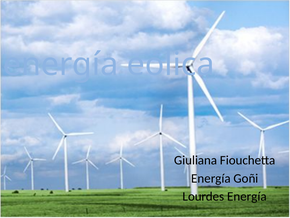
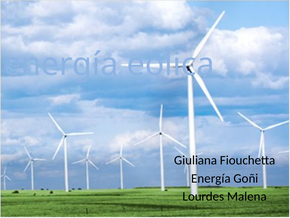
Lourdes Energía: Energía -> Malena
